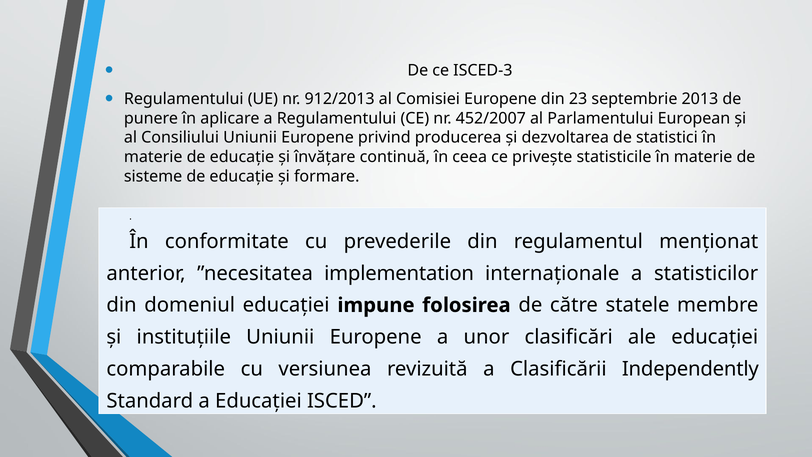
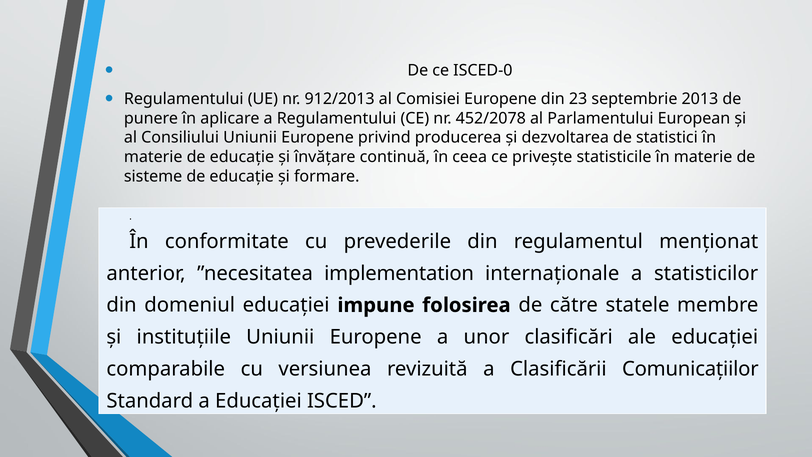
ISCED-3: ISCED-3 -> ISCED-0
452/2007: 452/2007 -> 452/2078
Independently: Independently -> Comunicațiilor
